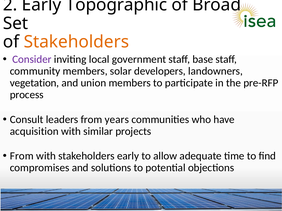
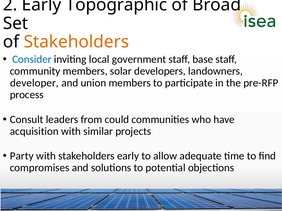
Consider colour: purple -> blue
vegetation: vegetation -> developer
years: years -> could
From at (22, 156): From -> Party
